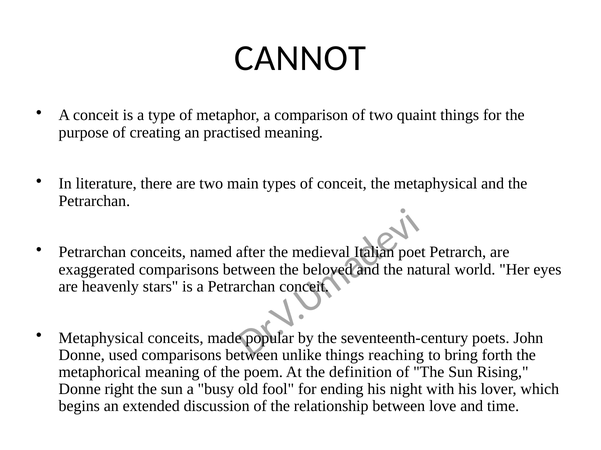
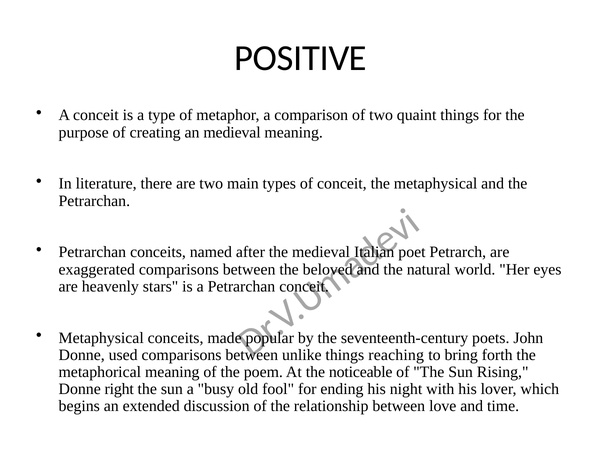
CANNOT: CANNOT -> POSITIVE
an practised: practised -> medieval
definition: definition -> noticeable
